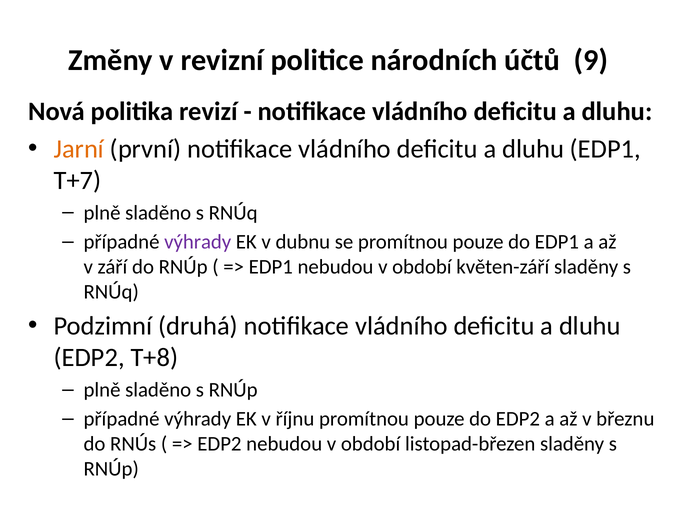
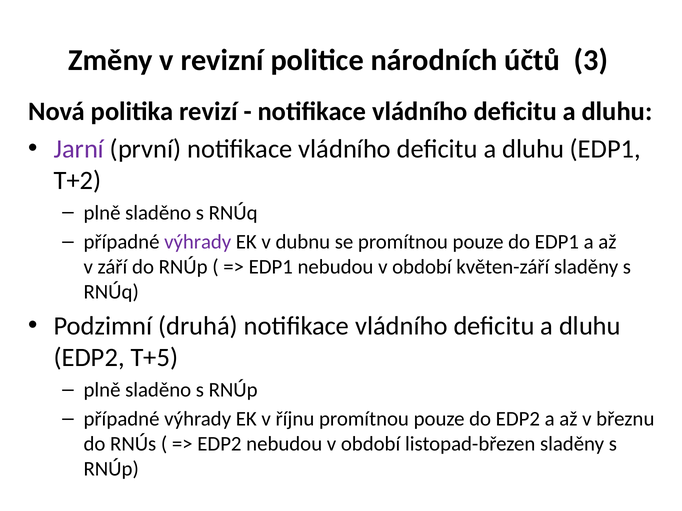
9: 9 -> 3
Jarní colour: orange -> purple
T+7: T+7 -> T+2
T+8: T+8 -> T+5
